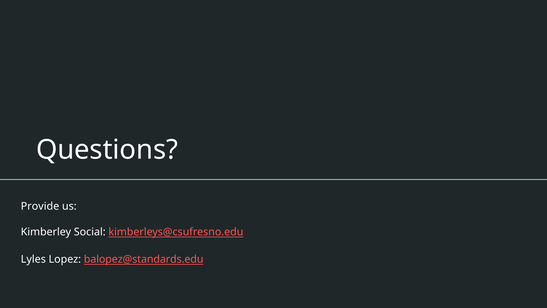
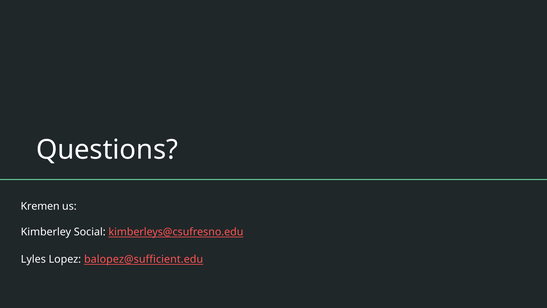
Provide: Provide -> Kremen
balopez@standards.edu: balopez@standards.edu -> balopez@sufficient.edu
